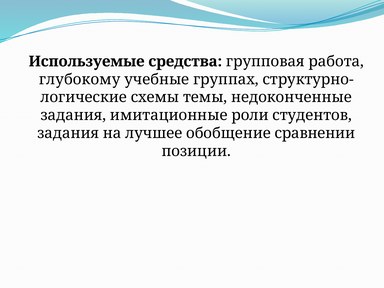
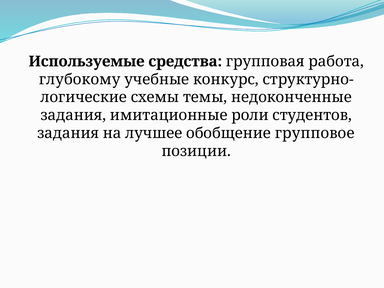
группах: группах -> конкурс
сравнении: сравнении -> групповое
